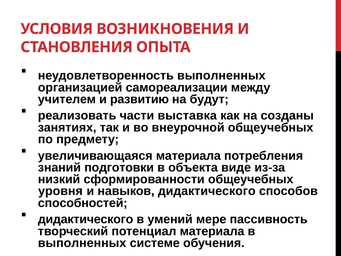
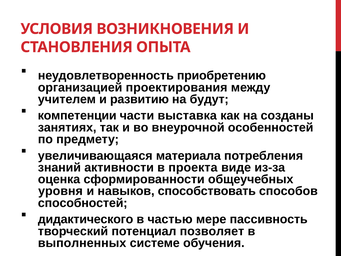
неудовлетворенность выполненных: выполненных -> приобретению
самореализации: самореализации -> проектирования
реализовать: реализовать -> компетенции
внеурочной общеучебных: общеучебных -> особенностей
подготовки: подготовки -> активности
объекта: объекта -> проекта
низкий: низкий -> оценка
навыков дидактического: дидактического -> способствовать
умений: умений -> частью
потенциал материала: материала -> позволяет
